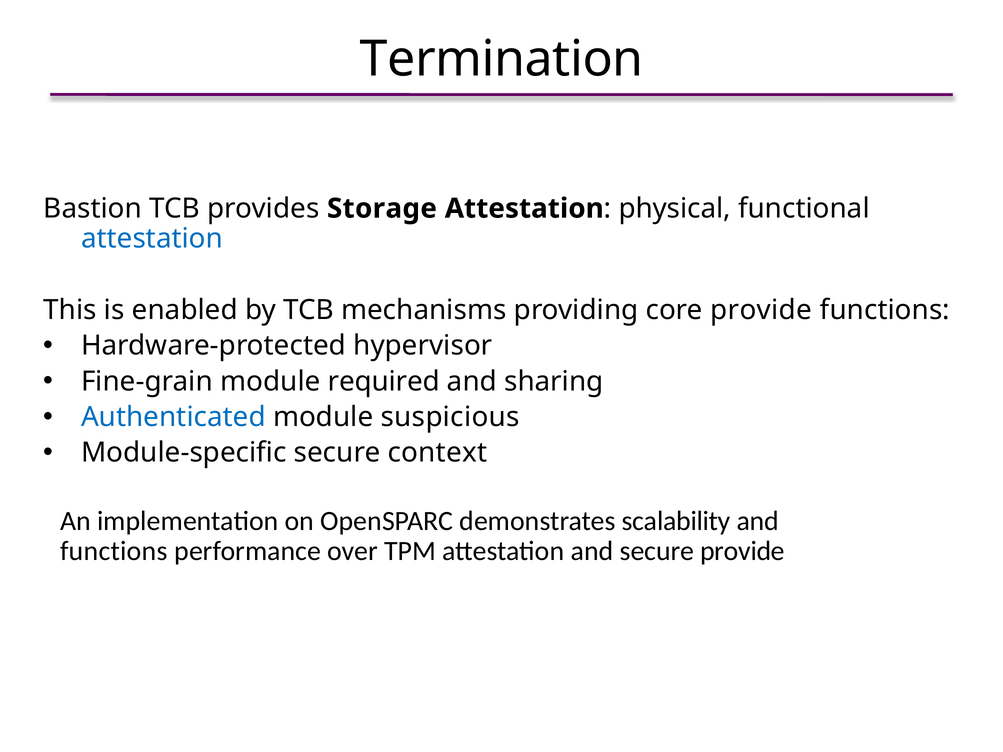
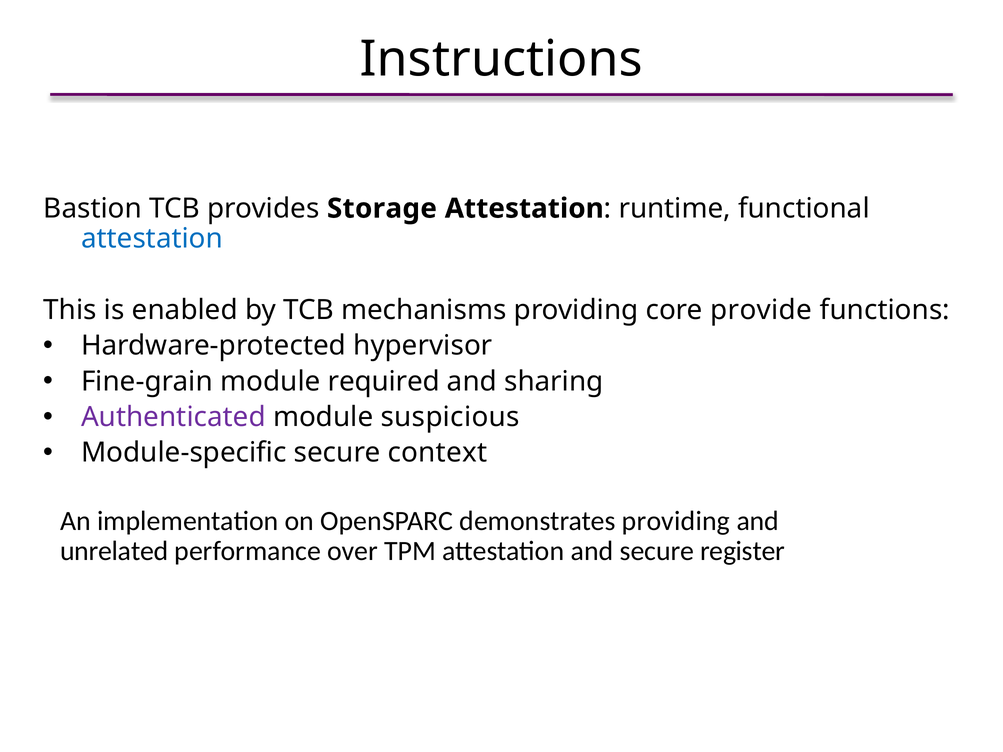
Termination: Termination -> Instructions
physical: physical -> runtime
Authenticated colour: blue -> purple
demonstrates scalability: scalability -> providing
functions at (114, 551): functions -> unrelated
secure provide: provide -> register
